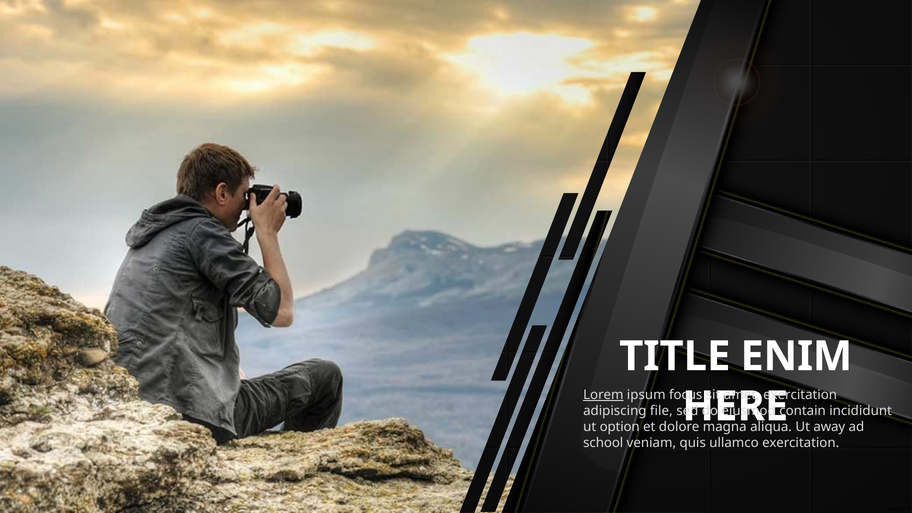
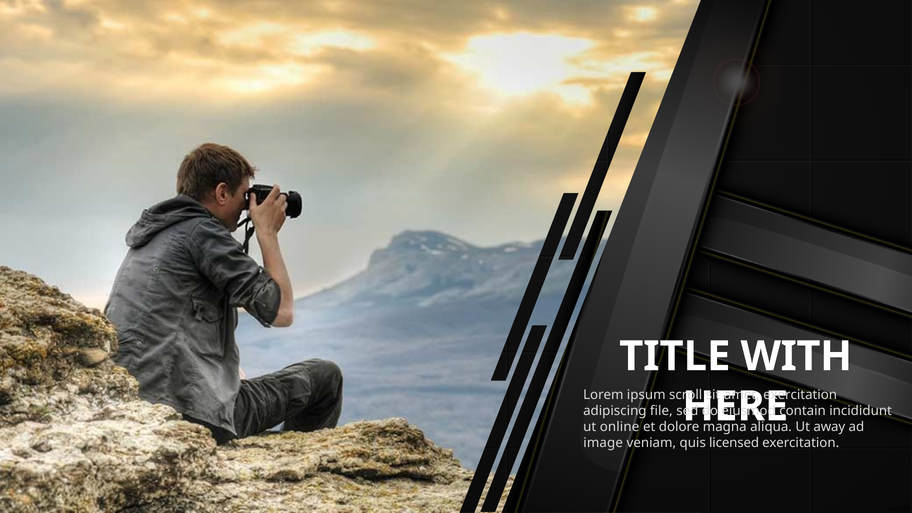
ENIM: ENIM -> WITH
Lorem underline: present -> none
focus: focus -> scroll
option: option -> online
school: school -> image
ullamco: ullamco -> licensed
